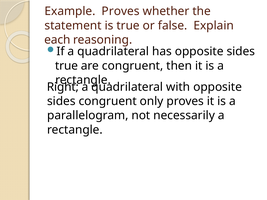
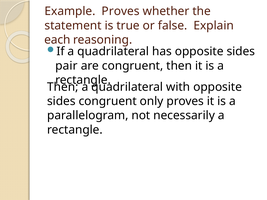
true at (67, 66): true -> pair
Right at (63, 87): Right -> Then
